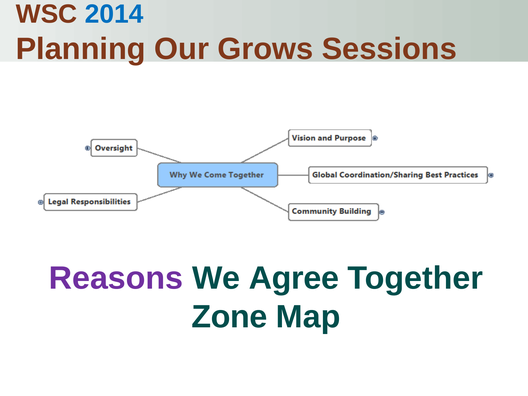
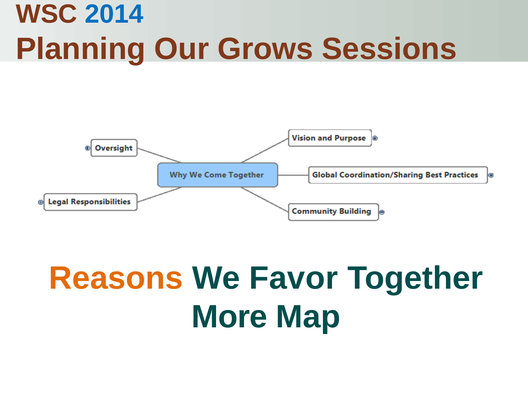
Reasons colour: purple -> orange
Agree: Agree -> Favor
Zone: Zone -> More
